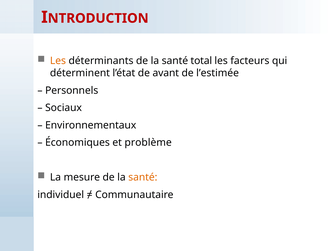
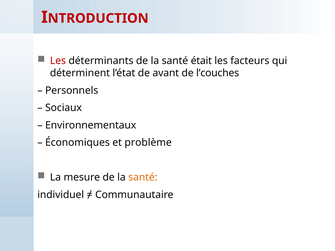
Les at (58, 61) colour: orange -> red
total: total -> était
l’estimée: l’estimée -> l’couches
